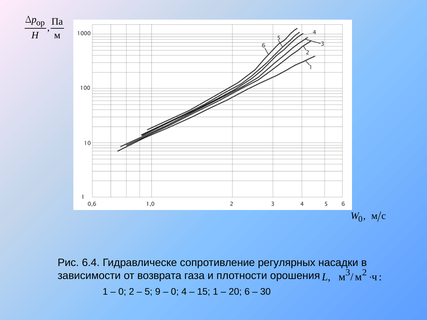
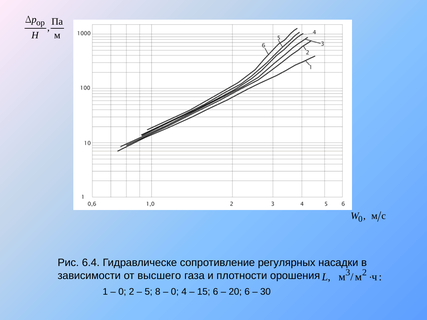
возврата: возврата -> высшего
9: 9 -> 8
15 1: 1 -> 6
